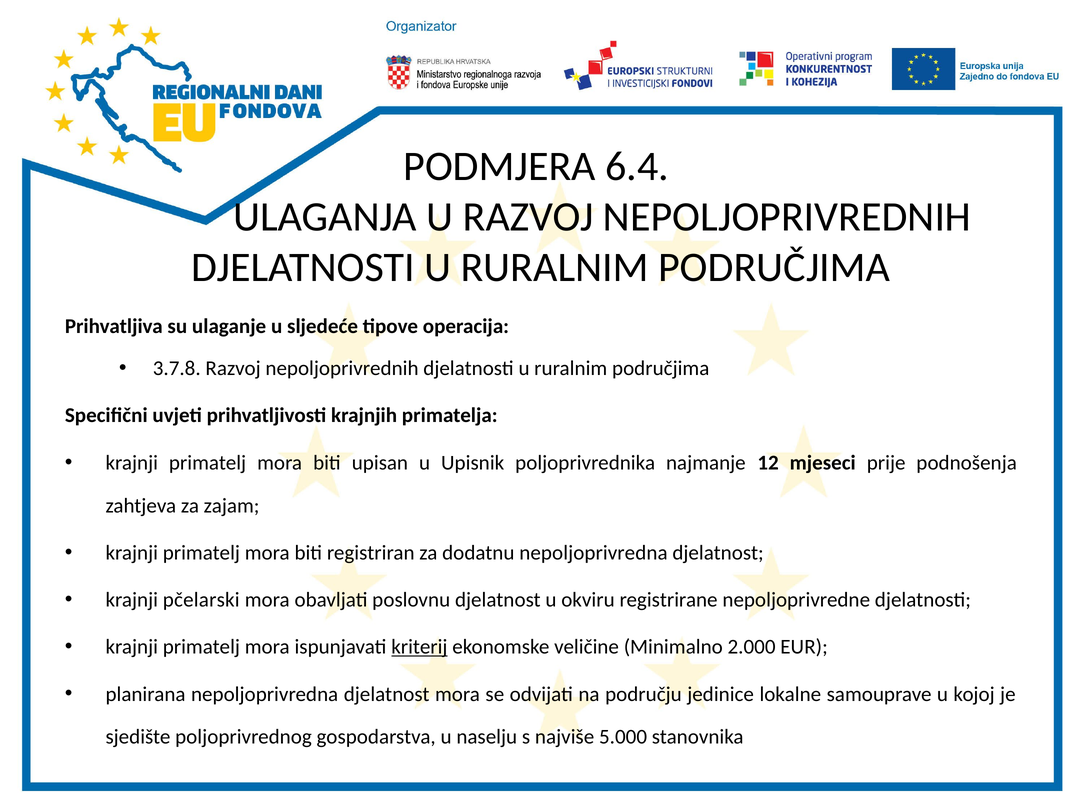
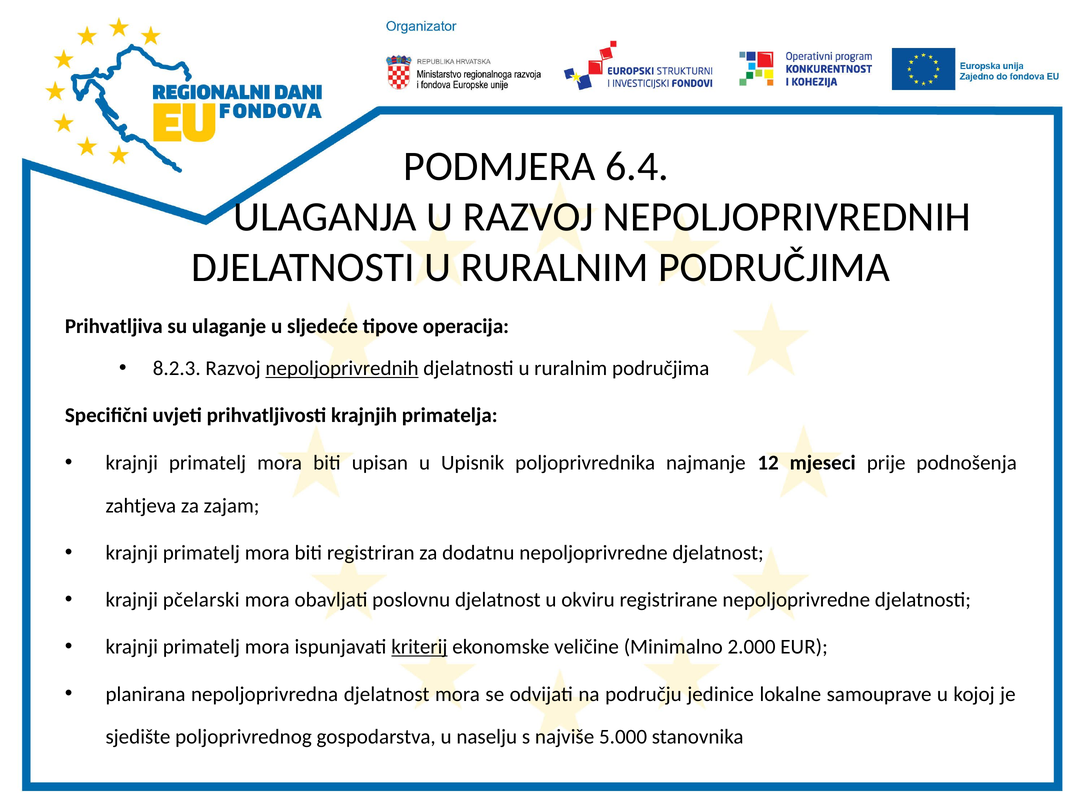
3.7.8: 3.7.8 -> 8.2.3
nepoljoprivrednih at (342, 369) underline: none -> present
dodatnu nepoljoprivredna: nepoljoprivredna -> nepoljoprivredne
